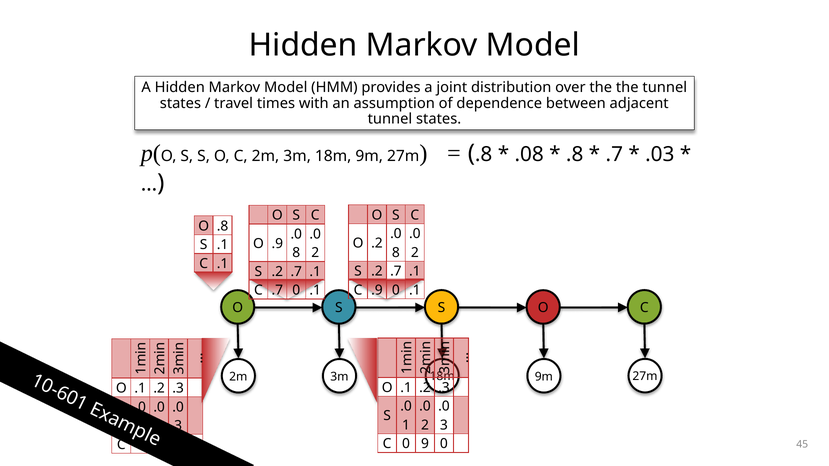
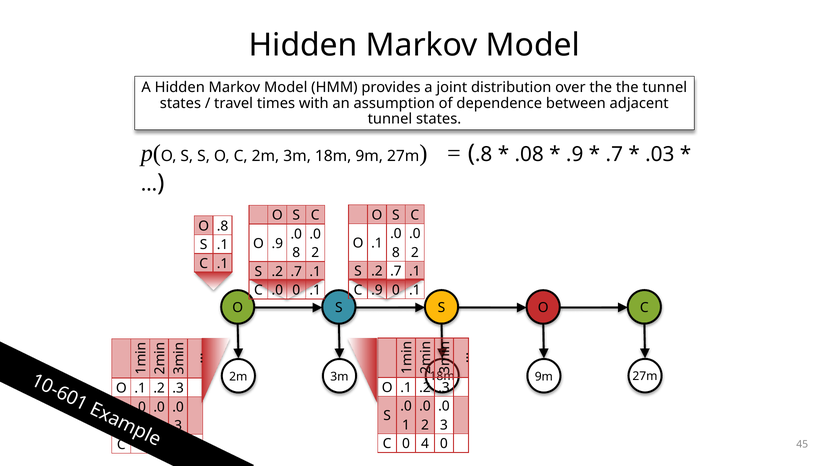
.8 at (575, 155): .8 -> .9
.2 at (377, 243): .2 -> .1
C .7: .7 -> .0
9: 9 -> 4
